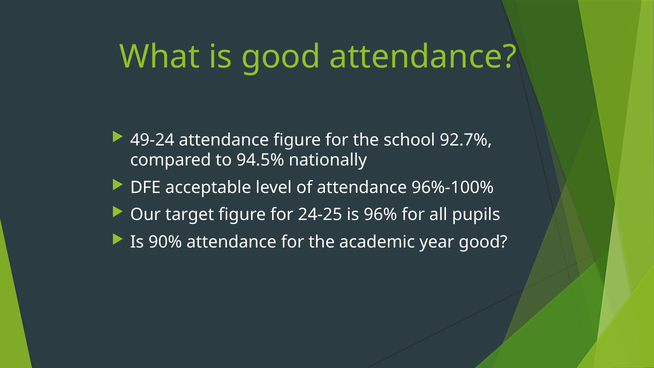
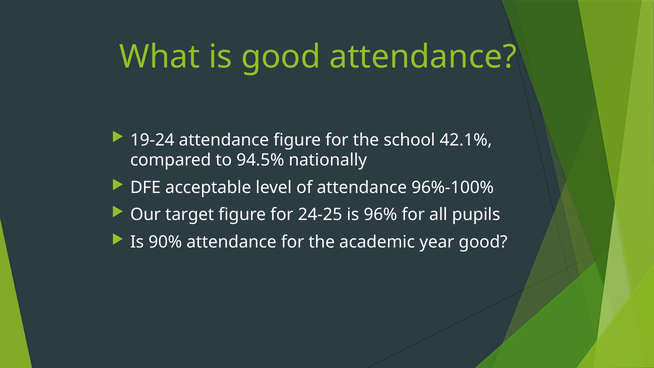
49-24: 49-24 -> 19-24
92.7%: 92.7% -> 42.1%
